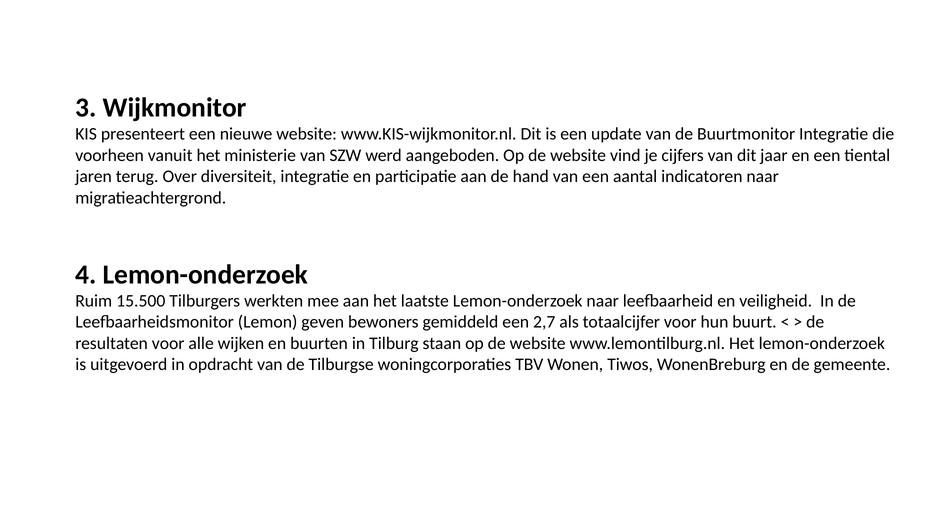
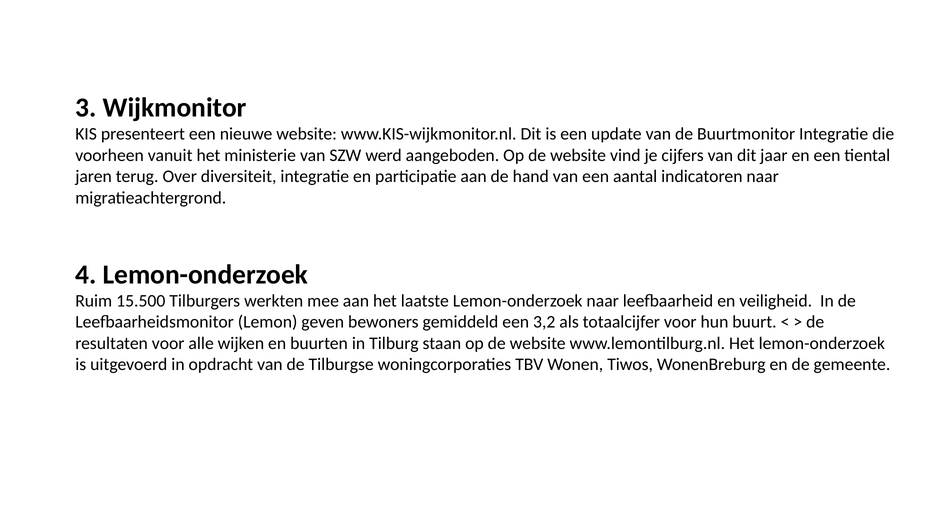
2,7: 2,7 -> 3,2
